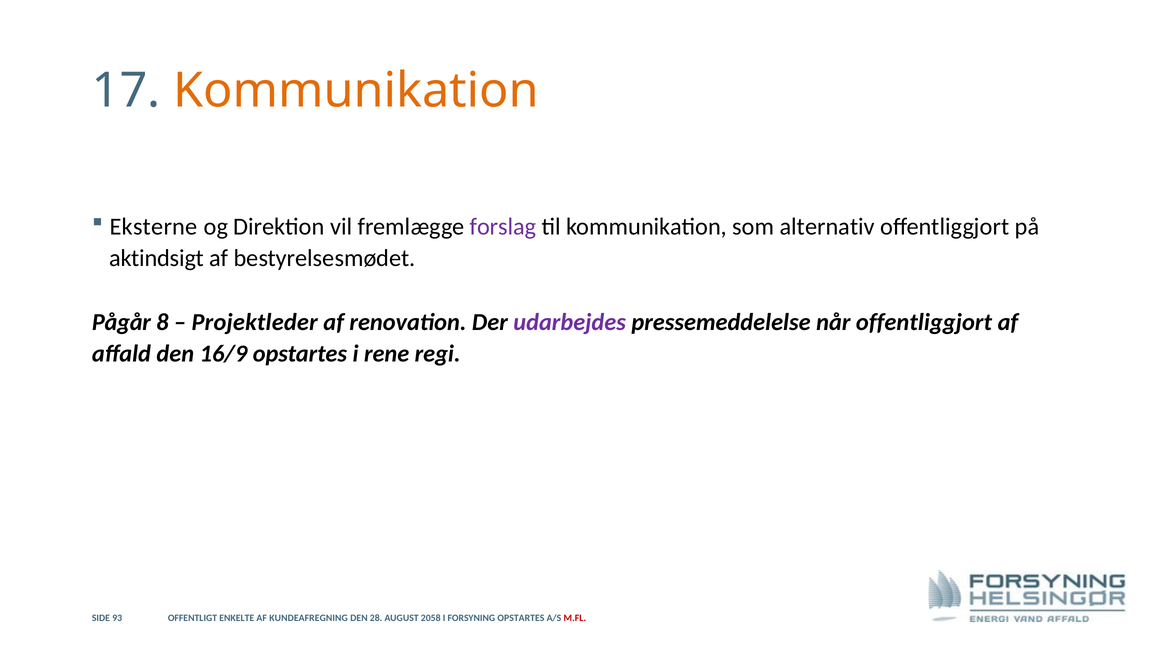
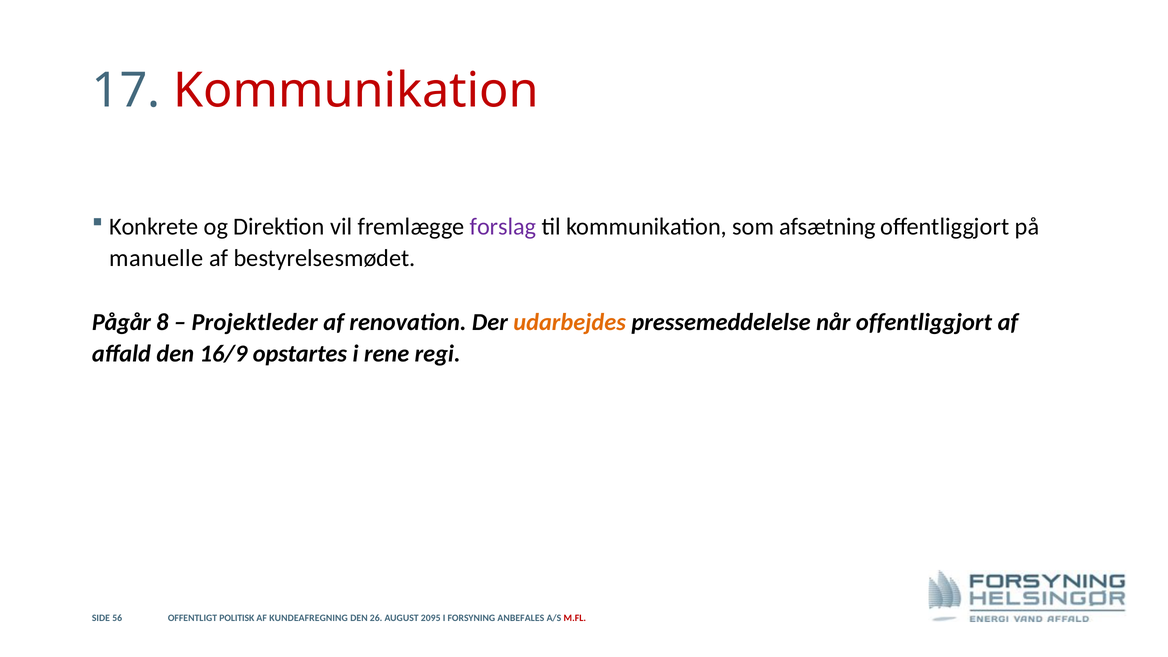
Kommunikation at (356, 91) colour: orange -> red
Eksterne: Eksterne -> Konkrete
alternativ: alternativ -> afsætning
aktindsigt: aktindsigt -> manuelle
udarbejdes colour: purple -> orange
93: 93 -> 56
ENKELTE: ENKELTE -> POLITISK
28: 28 -> 26
2058: 2058 -> 2095
FORSYNING OPSTARTES: OPSTARTES -> ANBEFALES
